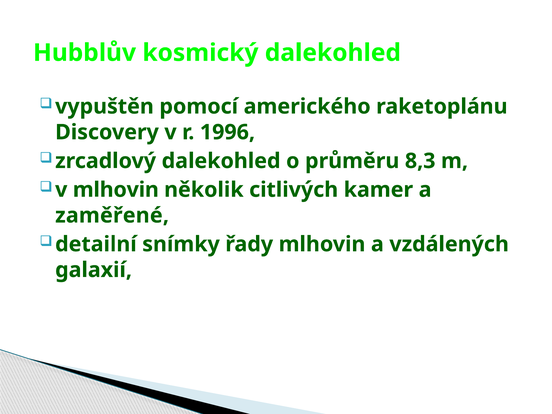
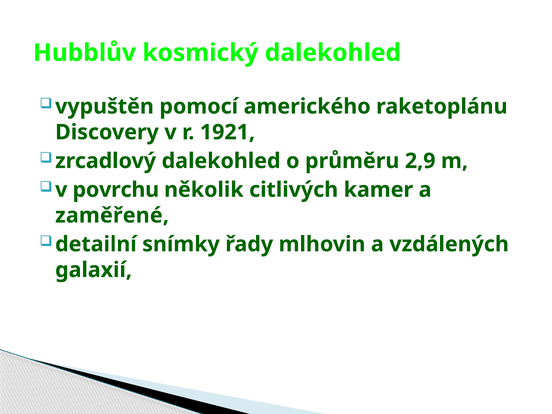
1996: 1996 -> 1921
8,3: 8,3 -> 2,9
v mlhovin: mlhovin -> povrchu
